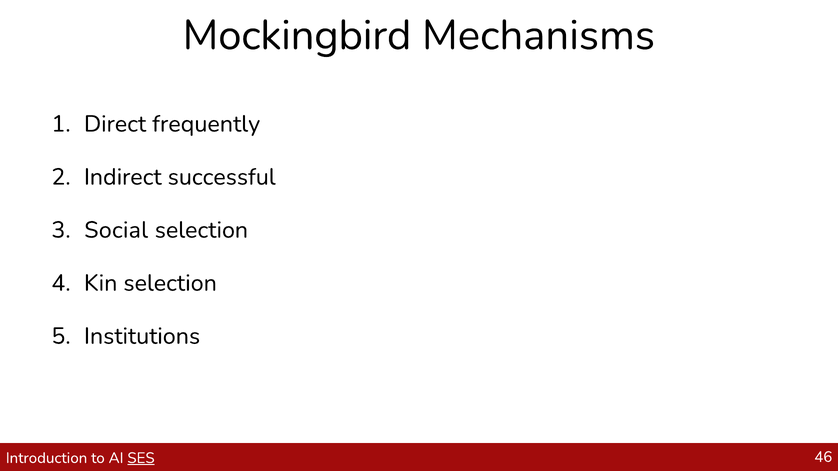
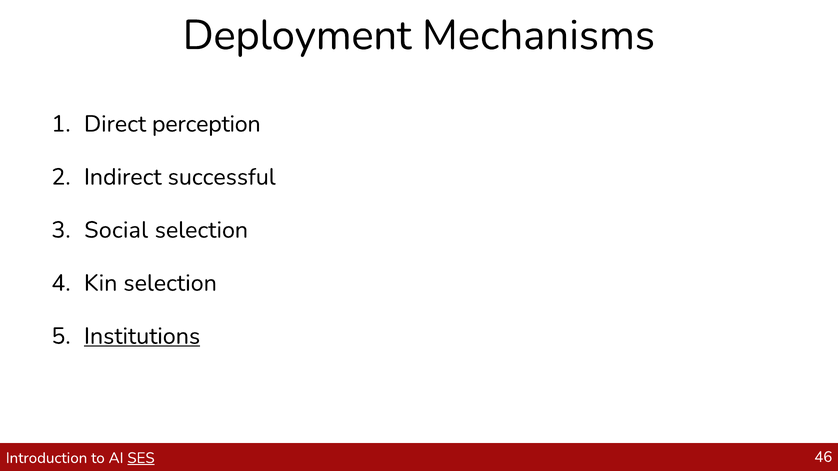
Mockingbird: Mockingbird -> Deployment
frequently: frequently -> perception
Institutions underline: none -> present
